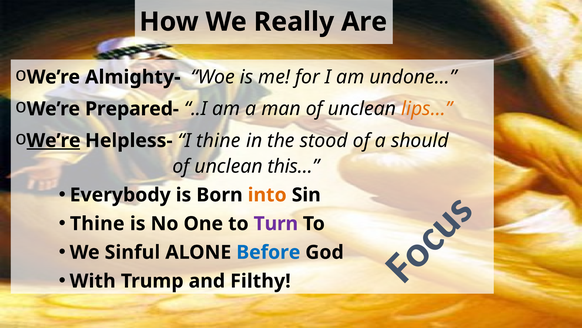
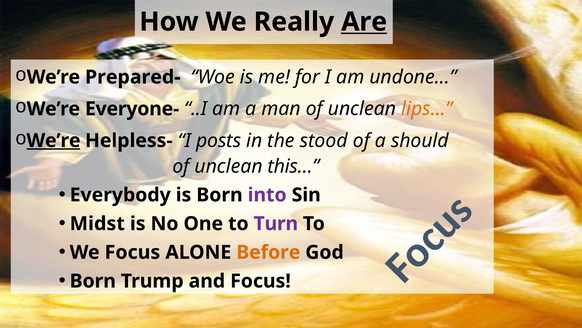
Are underline: none -> present
Almighty-: Almighty- -> Prepared-
Prepared-: Prepared- -> Everyone-
I thine: thine -> posts
into colour: orange -> purple
Thine at (97, 223): Thine -> Midst
We Sinful: Sinful -> Focus
Before colour: blue -> orange
With at (93, 281): With -> Born
and Filthy: Filthy -> Focus
